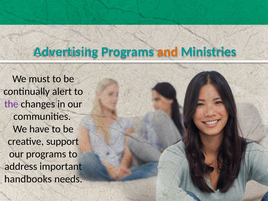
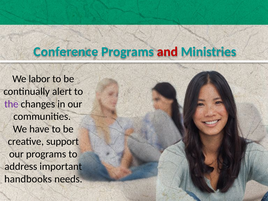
Advertising: Advertising -> Conference
and colour: orange -> red
must: must -> labor
